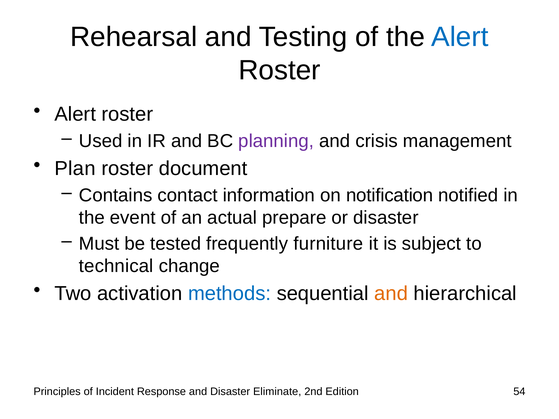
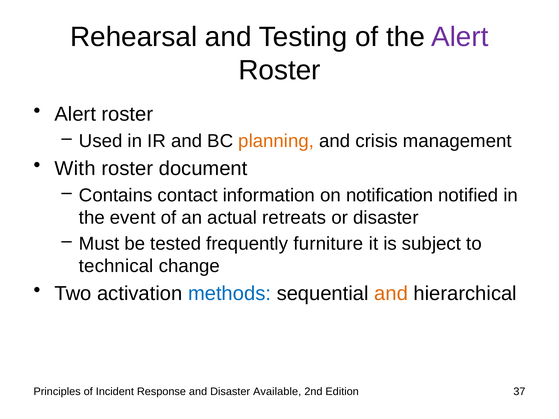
Alert at (460, 37) colour: blue -> purple
planning colour: purple -> orange
Plan: Plan -> With
prepare: prepare -> retreats
Eliminate: Eliminate -> Available
54: 54 -> 37
